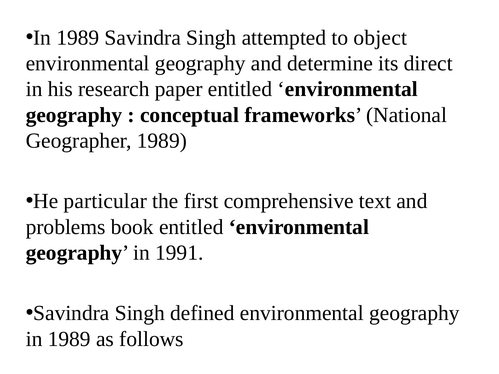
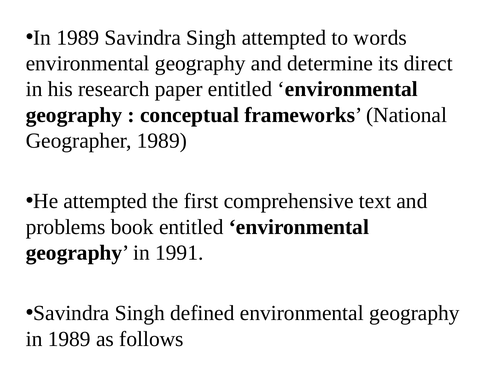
object: object -> words
He particular: particular -> attempted
